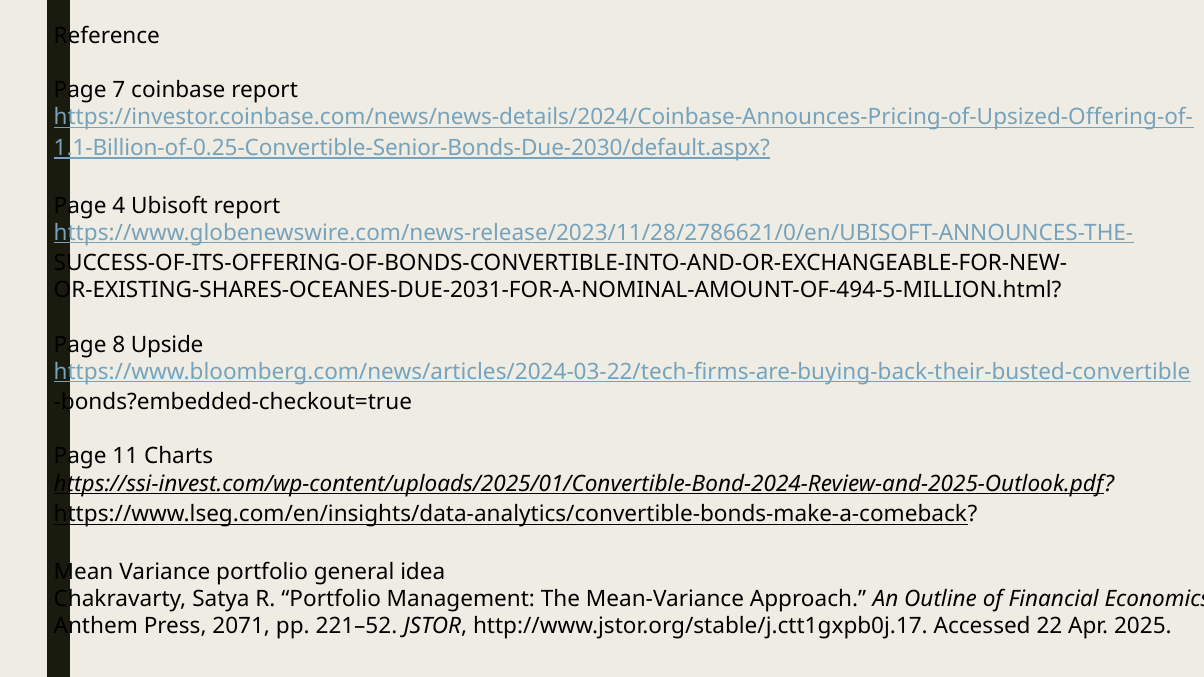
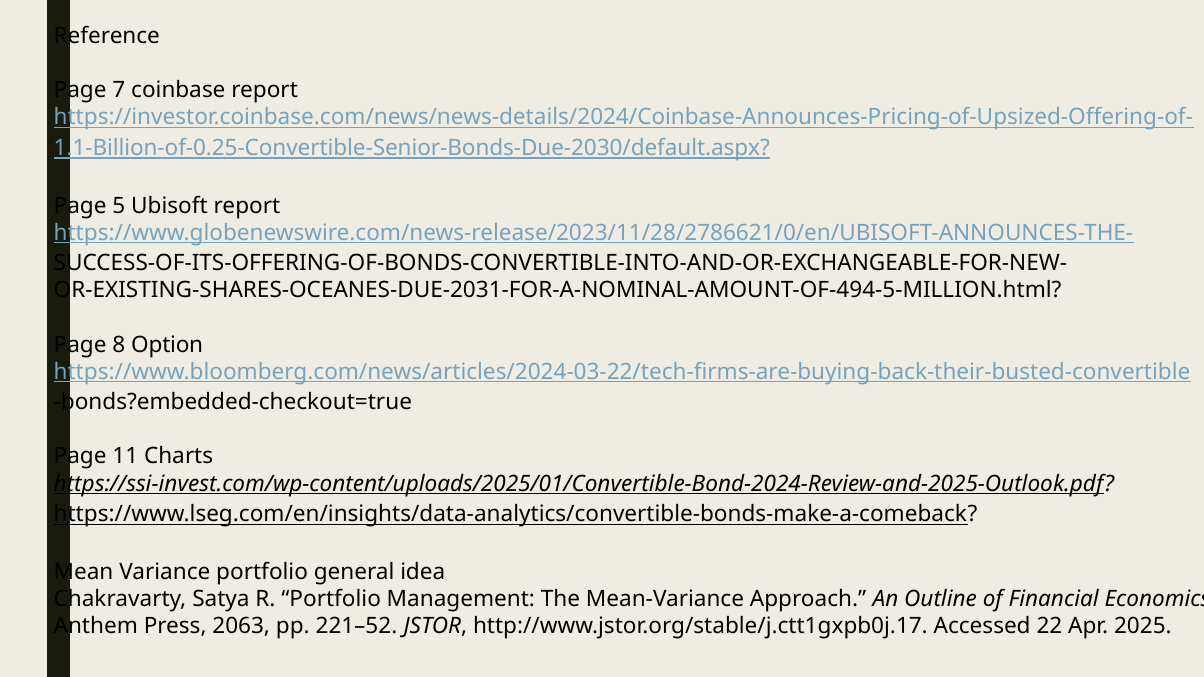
4: 4 -> 5
Upside: Upside -> Option
2071: 2071 -> 2063
